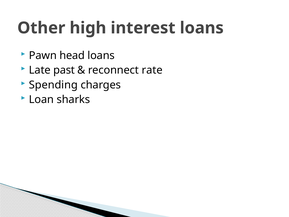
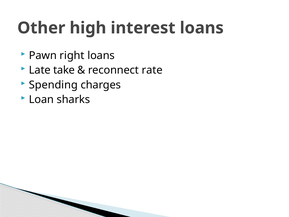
head: head -> right
past: past -> take
